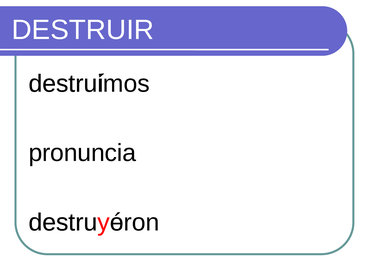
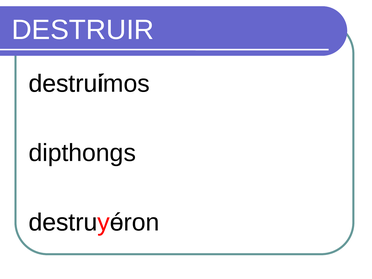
pronuncia: pronuncia -> dipthongs
